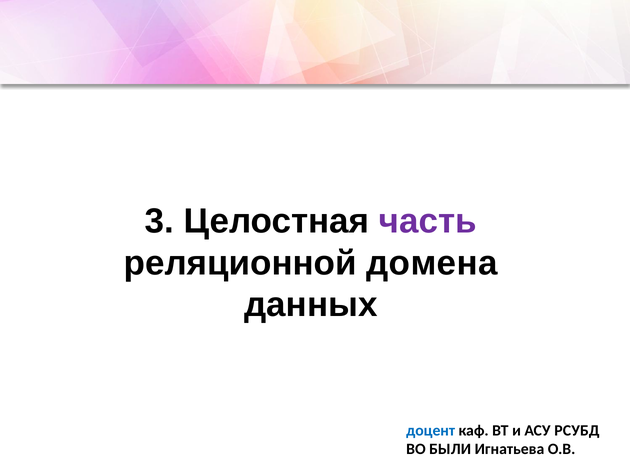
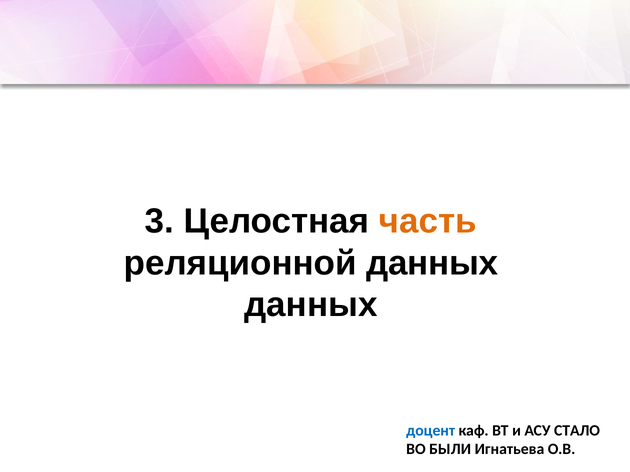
часть colour: purple -> orange
реляционной домена: домена -> данных
РСУБД: РСУБД -> СТАЛО
